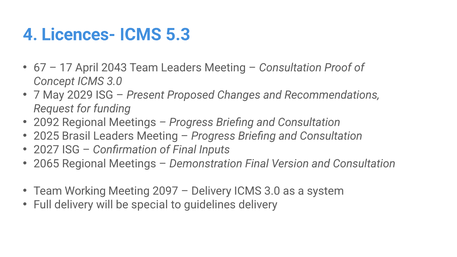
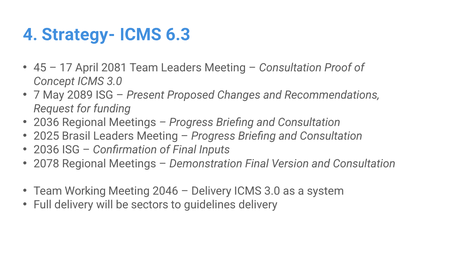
Licences-: Licences- -> Strategy-
5.3: 5.3 -> 6.3
67: 67 -> 45
2043: 2043 -> 2081
2029: 2029 -> 2089
2092 at (46, 122): 2092 -> 2036
2027 at (46, 150): 2027 -> 2036
2065: 2065 -> 2078
2097: 2097 -> 2046
special: special -> sectors
